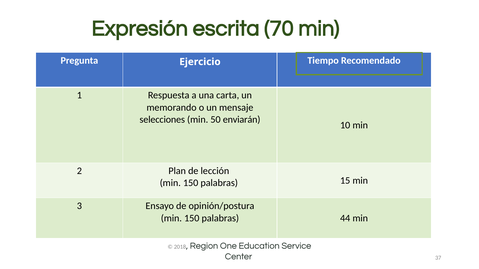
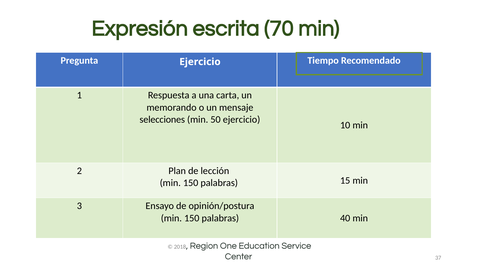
50 enviarán: enviarán -> ejercicio
44: 44 -> 40
